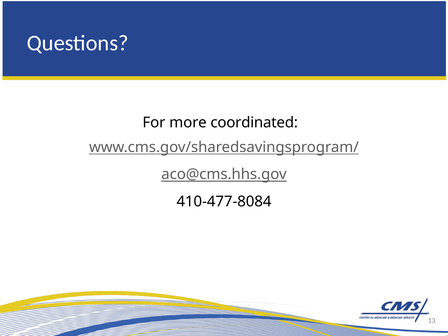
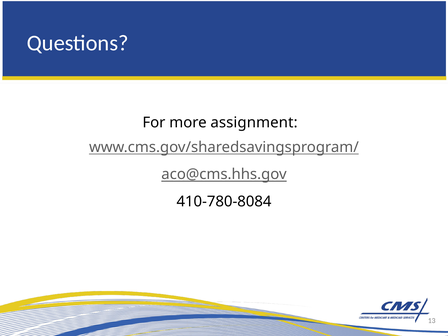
coordinated: coordinated -> assignment
410-477-8084: 410-477-8084 -> 410-780-8084
